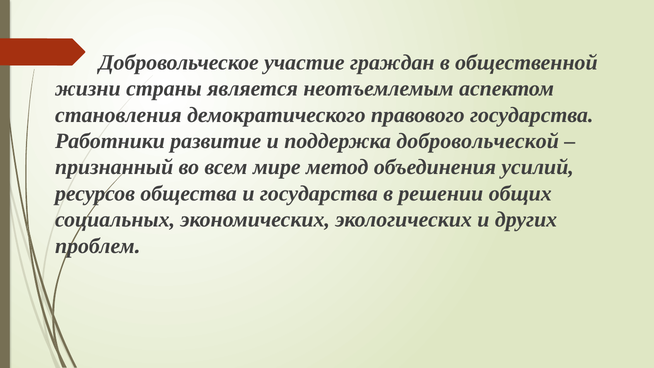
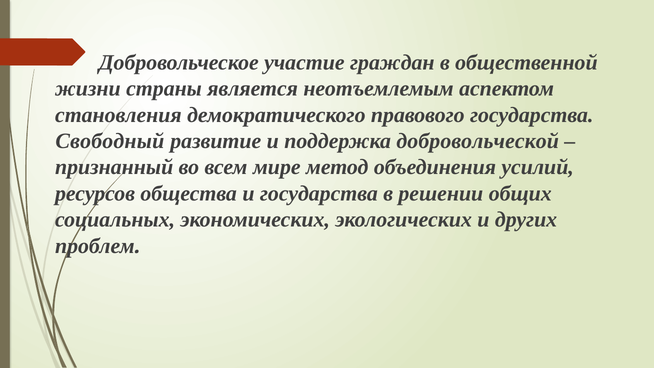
Работники: Работники -> Свободный
